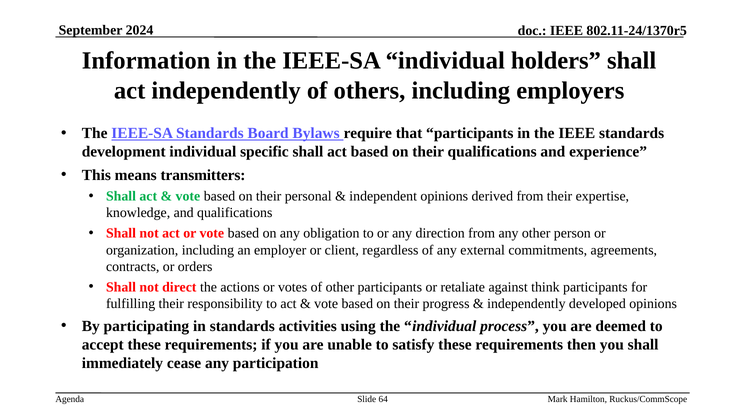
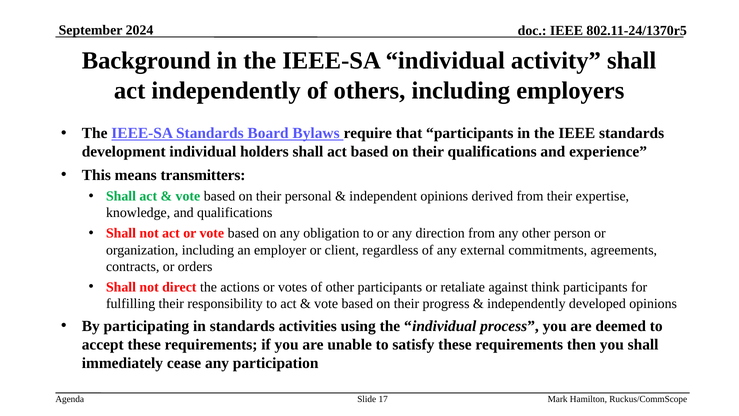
Information: Information -> Background
holders: holders -> activity
specific: specific -> holders
64: 64 -> 17
